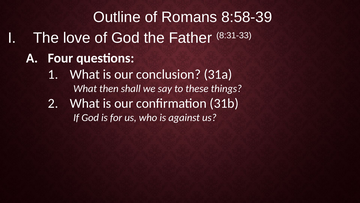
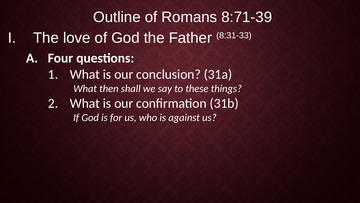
8:58-39: 8:58-39 -> 8:71-39
